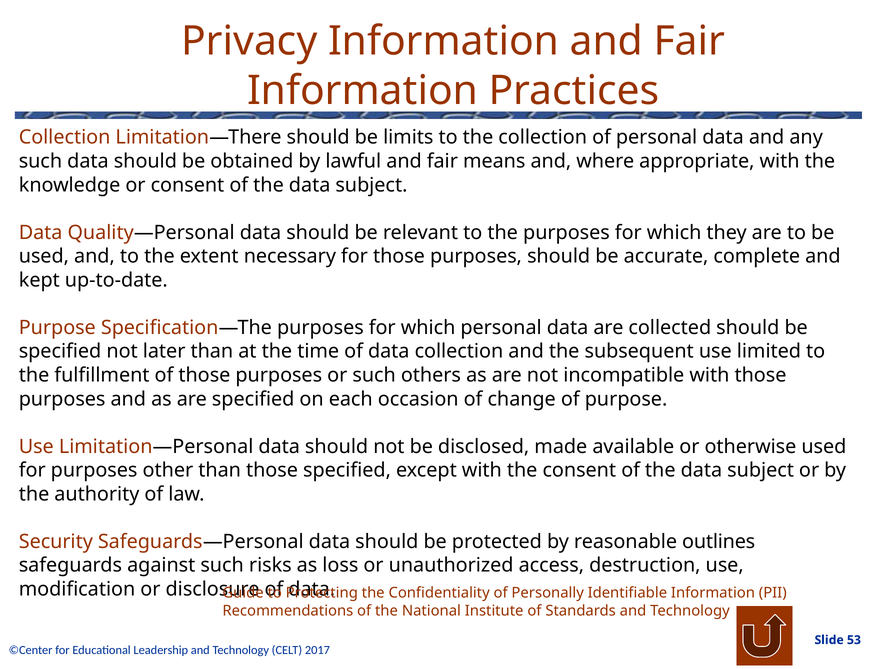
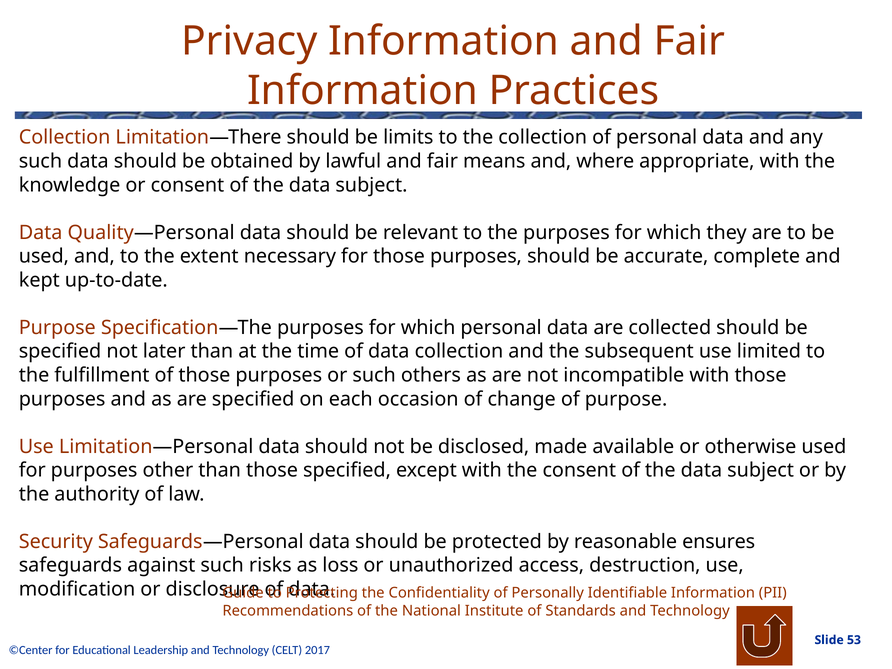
outlines: outlines -> ensures
